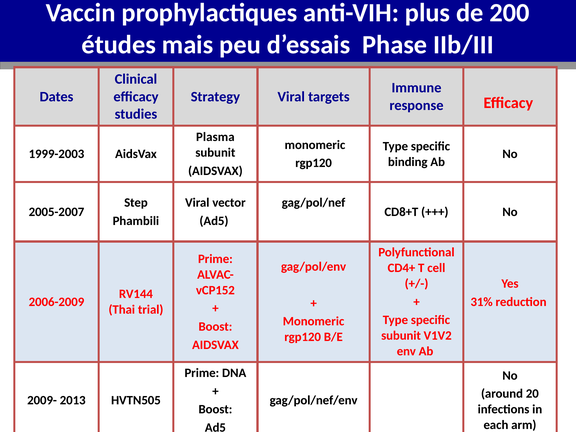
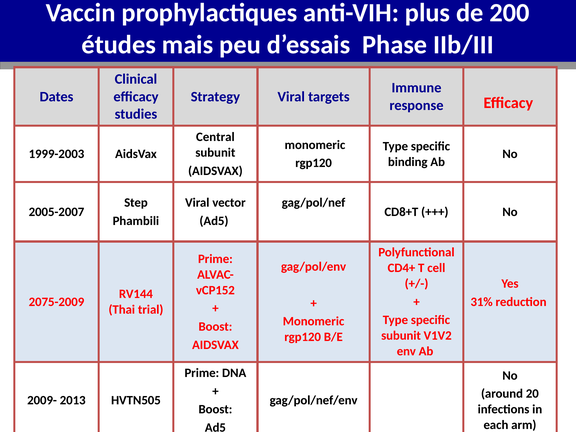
Plasma: Plasma -> Central
2006-2009: 2006-2009 -> 2075-2009
